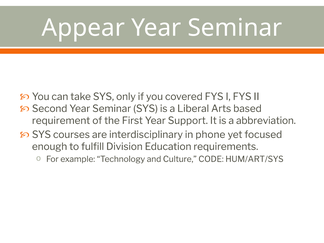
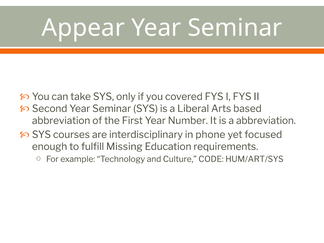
requirement at (61, 121): requirement -> abbreviation
Support: Support -> Number
Division: Division -> Missing
